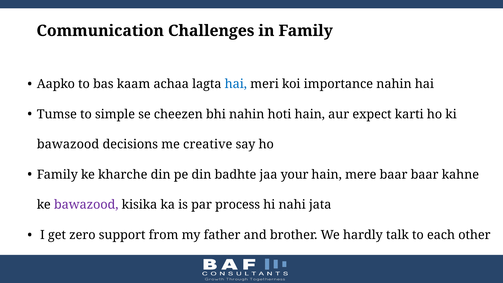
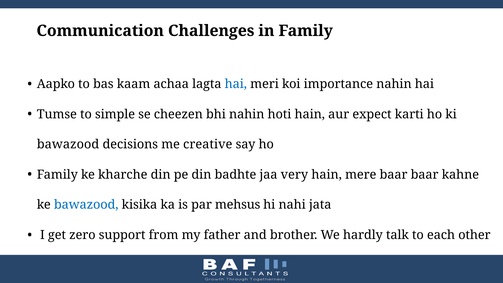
your: your -> very
bawazood at (86, 205) colour: purple -> blue
process: process -> mehsus
